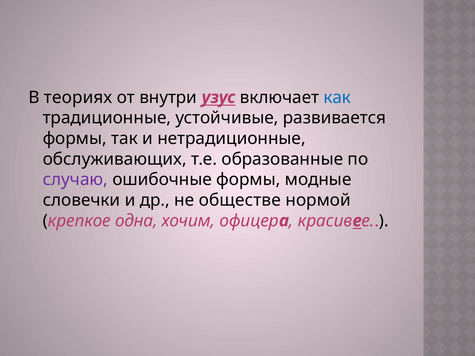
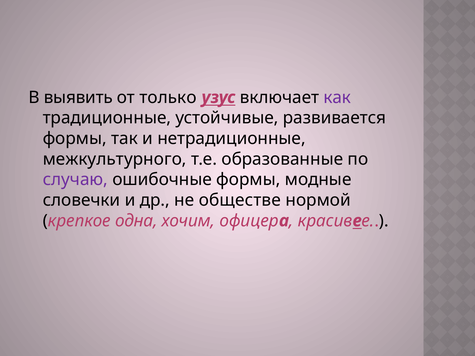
теориях: теориях -> выявить
внутри: внутри -> только
как colour: blue -> purple
обслуживающих: обслуживающих -> межкультурного
